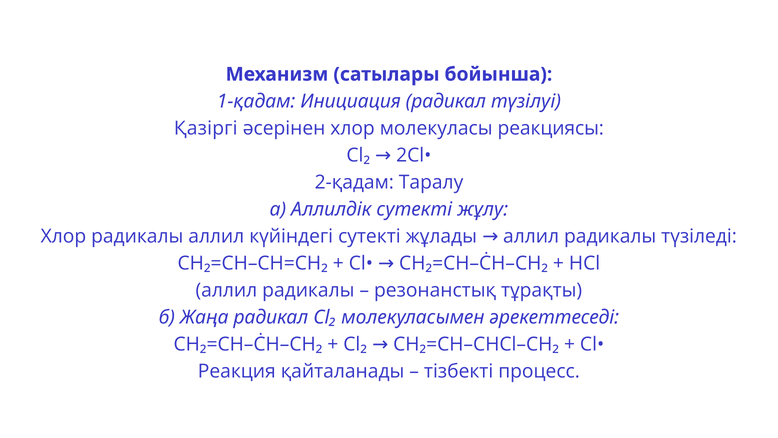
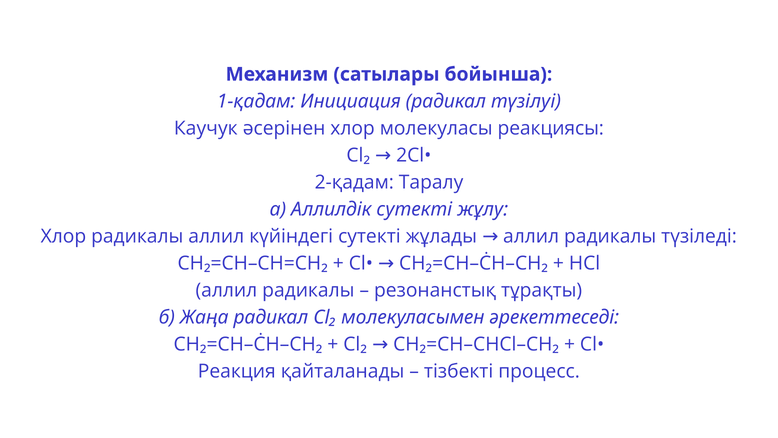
Қазіргі: Қазіргі -> Каучук
